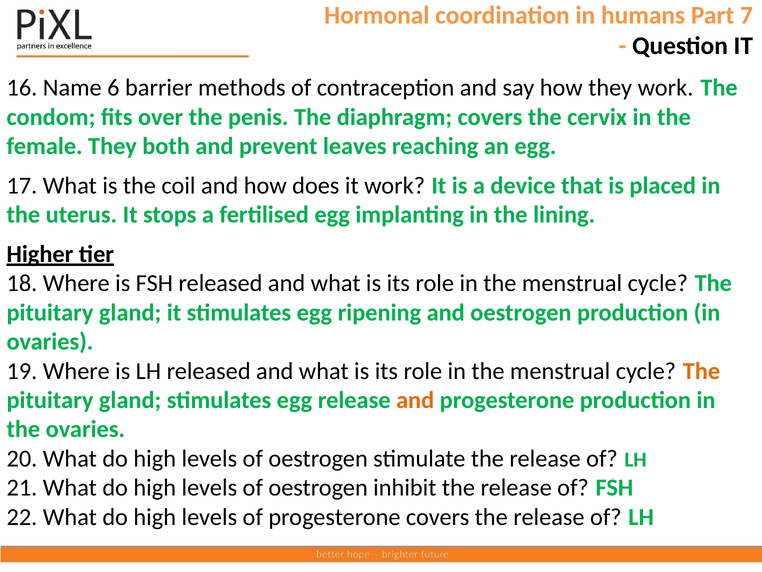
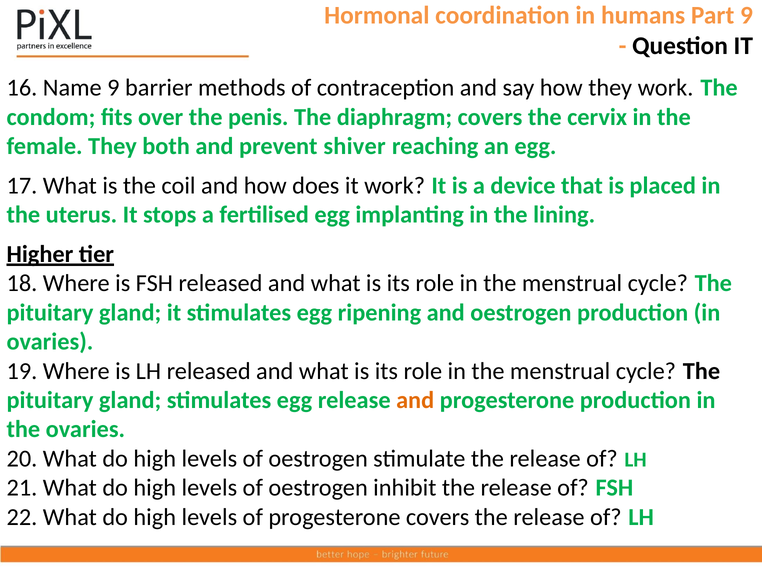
Part 7: 7 -> 9
Name 6: 6 -> 9
leaves: leaves -> shiver
The at (701, 371) colour: orange -> black
